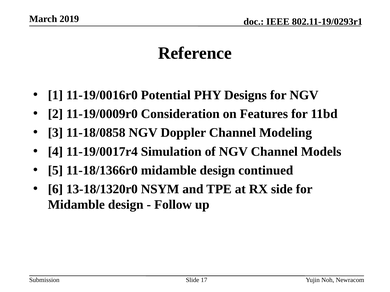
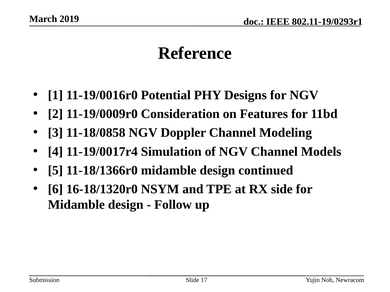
13-18/1320r0: 13-18/1320r0 -> 16-18/1320r0
